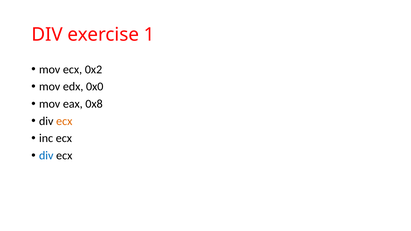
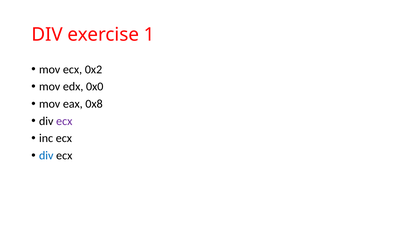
ecx at (64, 121) colour: orange -> purple
